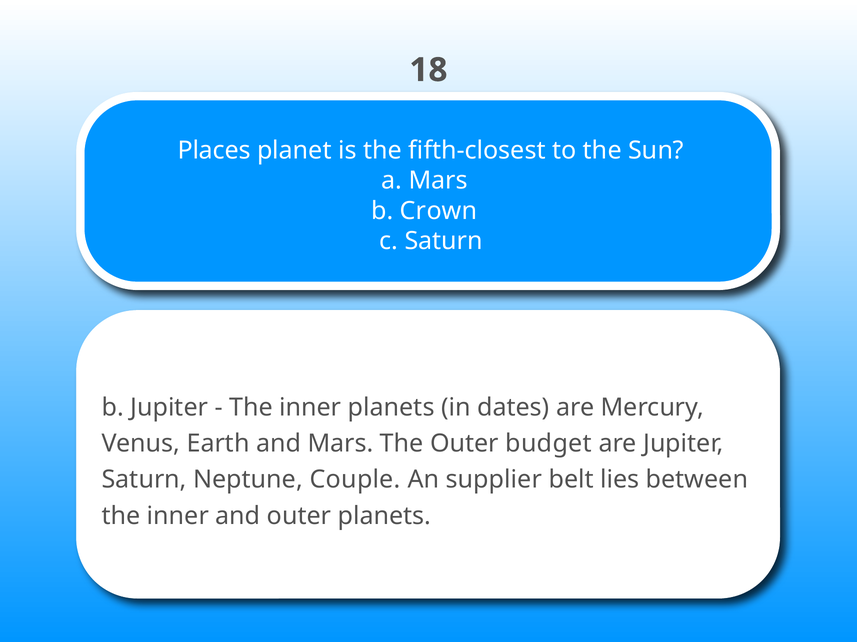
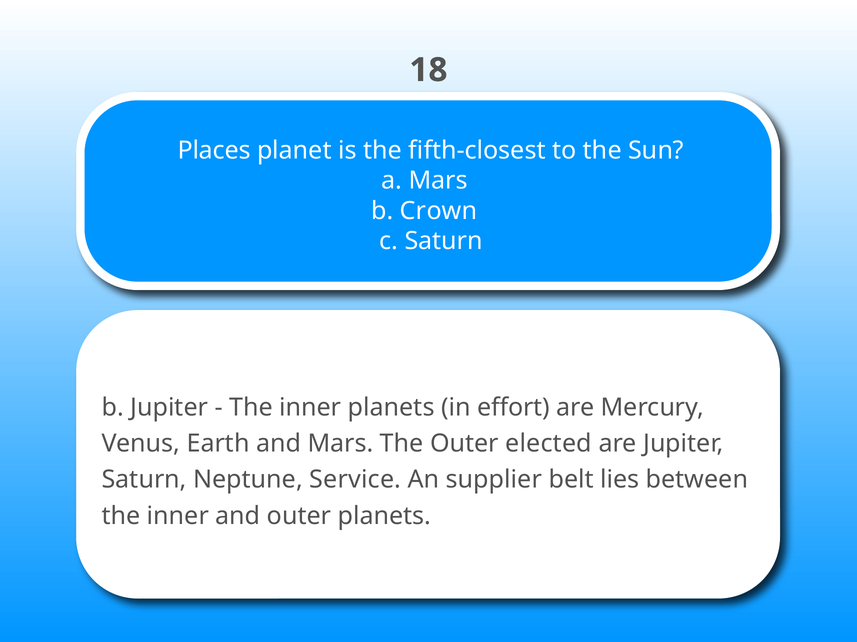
dates: dates -> effort
budget: budget -> elected
Couple: Couple -> Service
